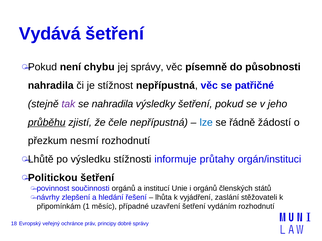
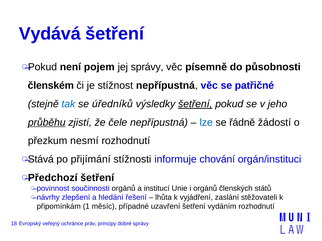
chybu: chybu -> pojem
nahradila at (51, 86): nahradila -> členském
tak colour: purple -> blue
se nahradila: nahradila -> úředníků
šetření at (195, 104) underline: none -> present
Lhůtě: Lhůtě -> Stává
výsledku: výsledku -> přijímání
průtahy: průtahy -> chování
Politickou: Politickou -> Předchozí
